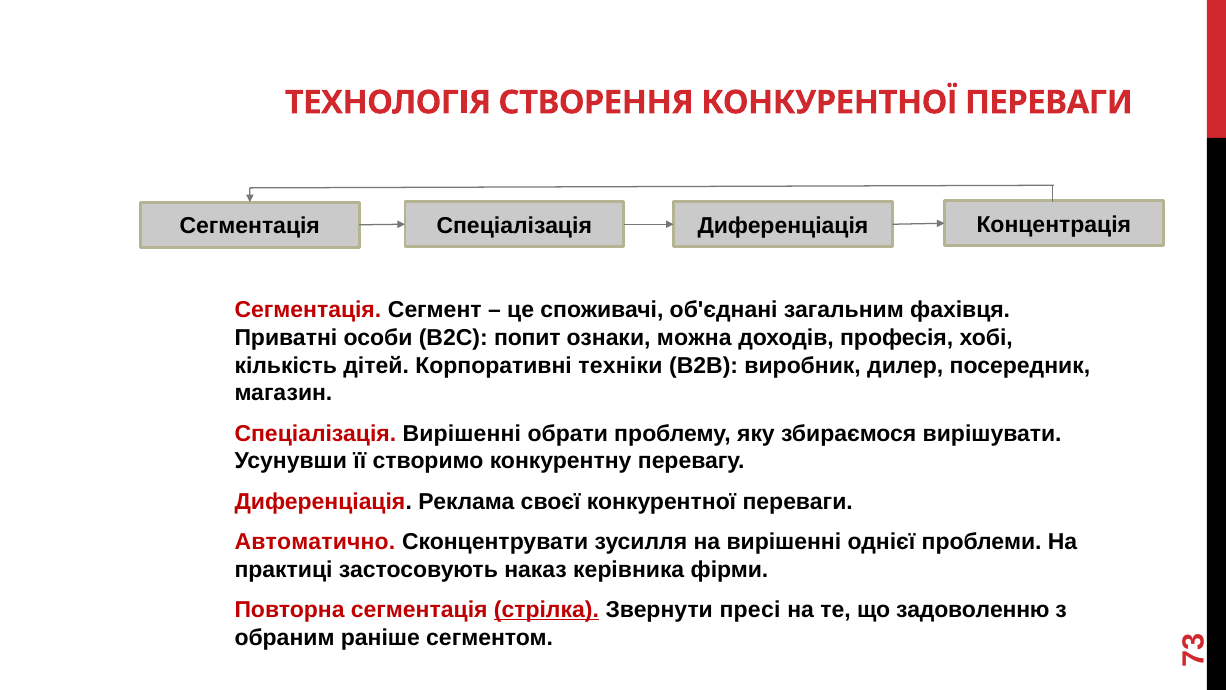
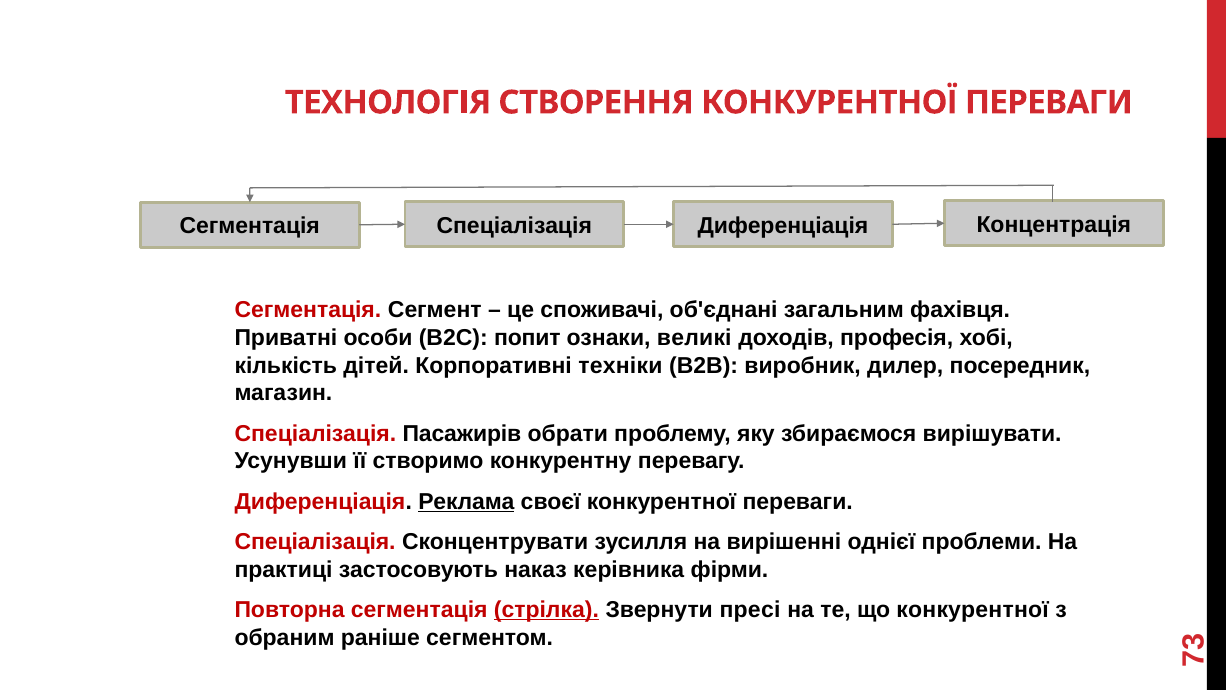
можна: можна -> великі
Спеціалізація Вирішенні: Вирішенні -> Пасажирів
Реклама underline: none -> present
Автоматично at (315, 542): Автоматично -> Спеціалізація
що задоволенню: задоволенню -> конкурентної
